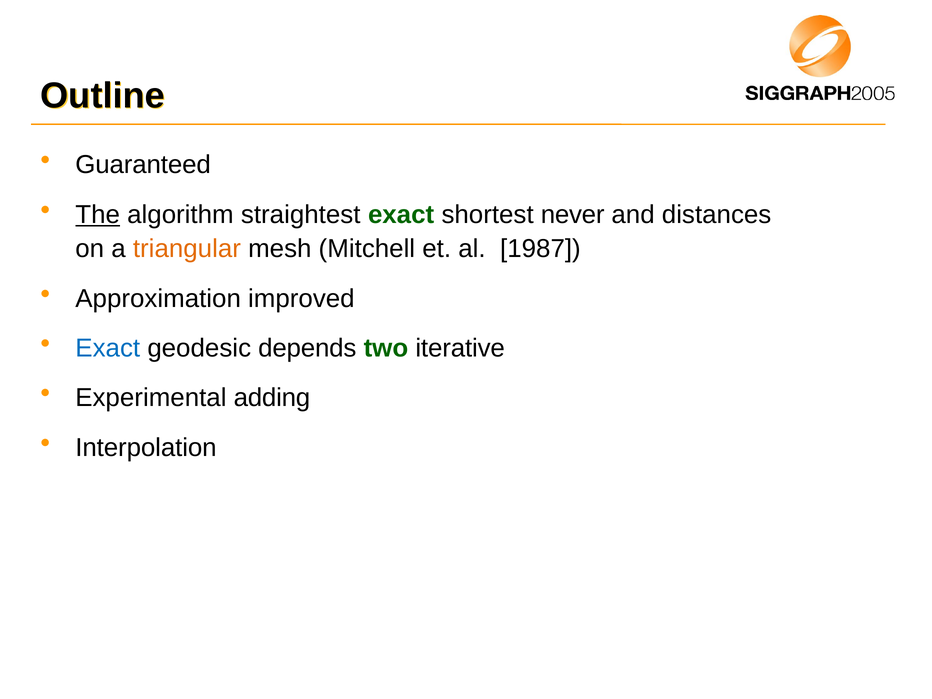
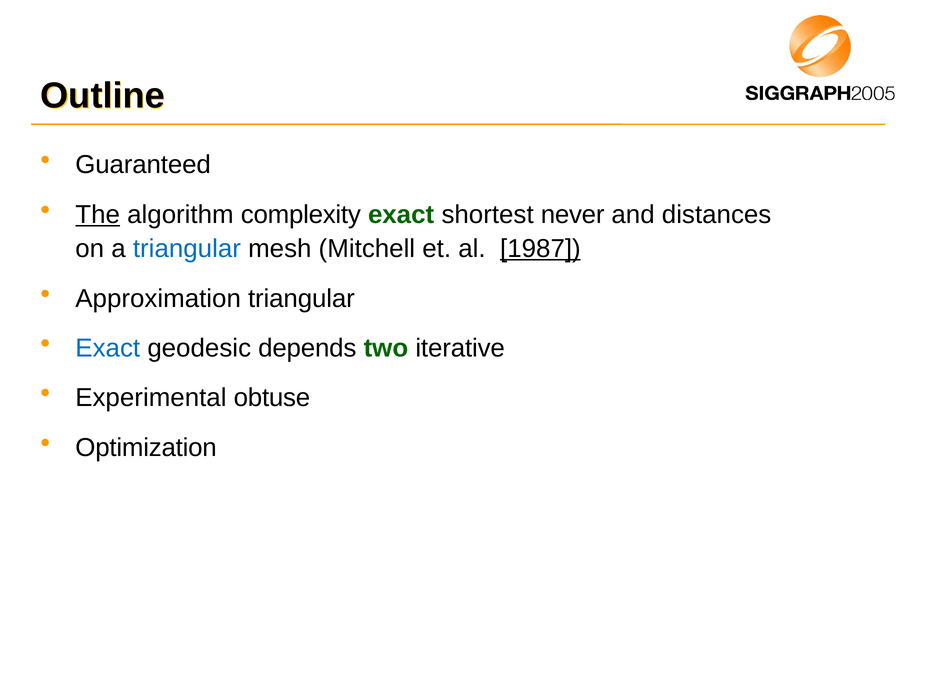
straightest: straightest -> complexity
triangular at (187, 249) colour: orange -> blue
1987 underline: none -> present
Approximation improved: improved -> triangular
adding: adding -> obtuse
Interpolation: Interpolation -> Optimization
